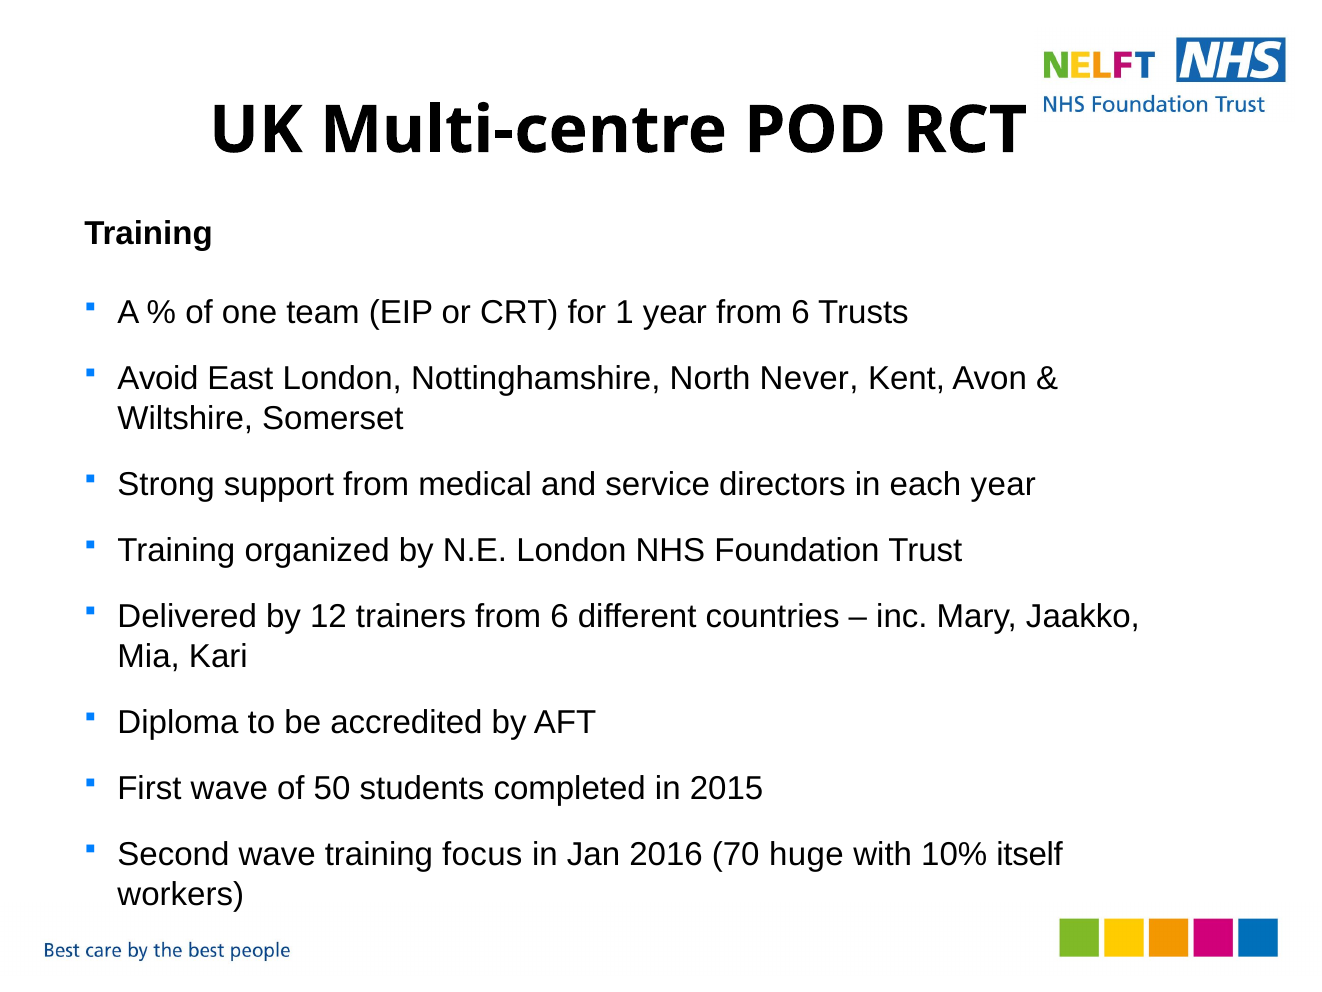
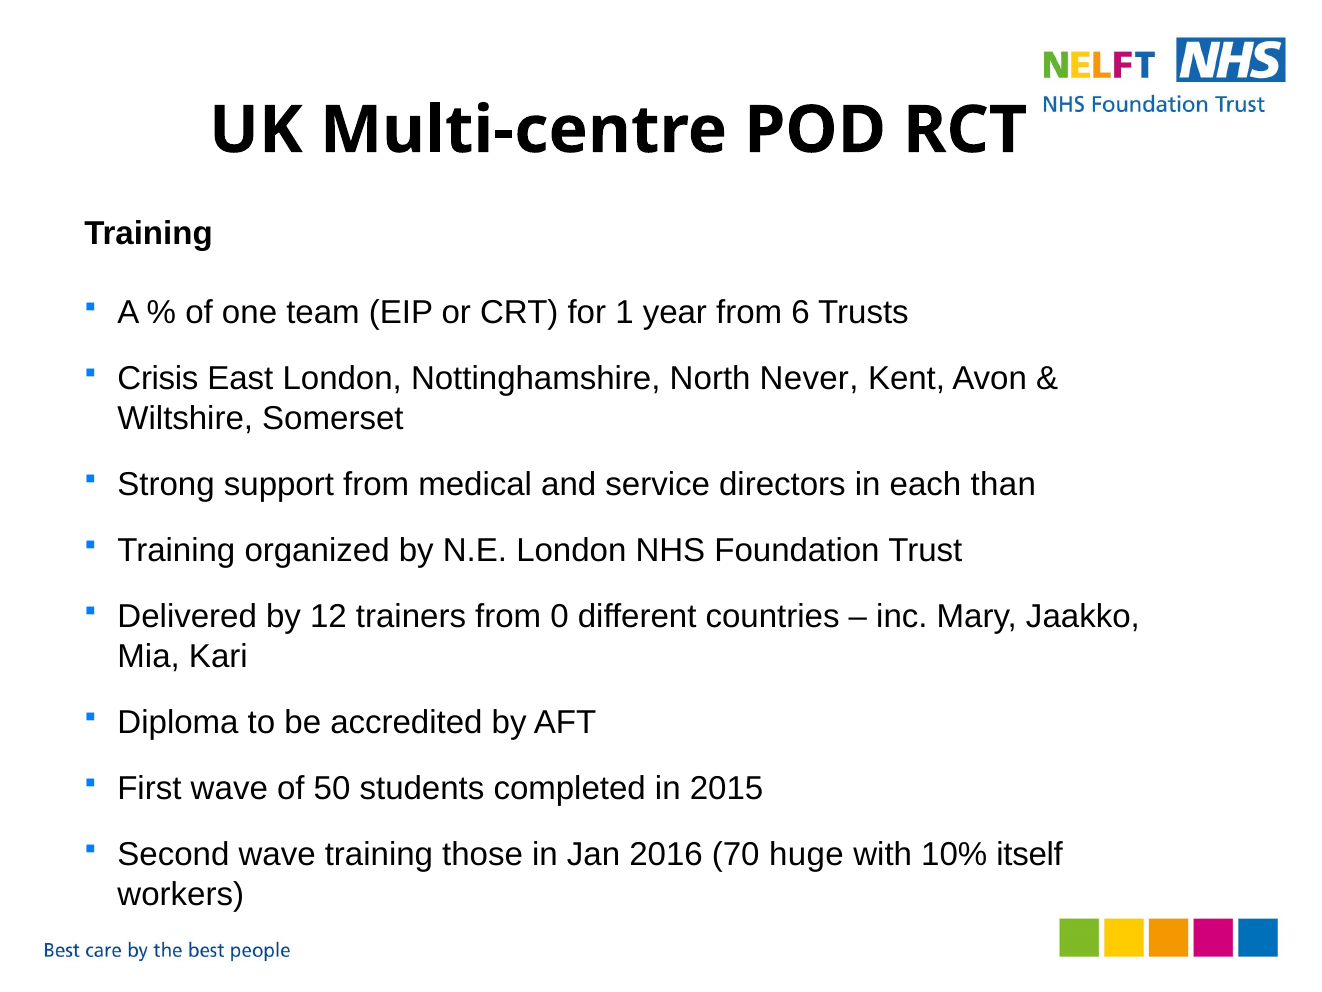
Avoid: Avoid -> Crisis
each year: year -> than
trainers from 6: 6 -> 0
focus: focus -> those
